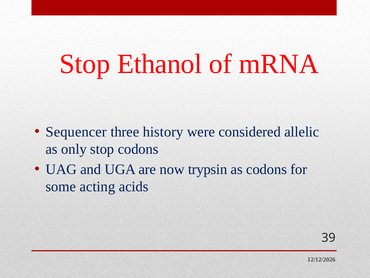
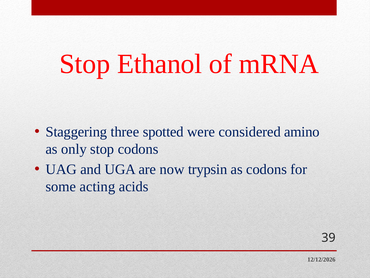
Sequencer: Sequencer -> Staggering
history: history -> spotted
allelic: allelic -> amino
